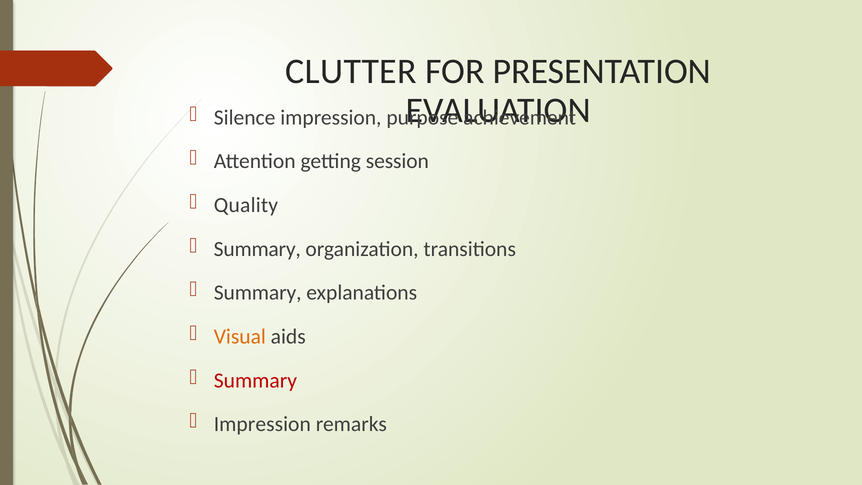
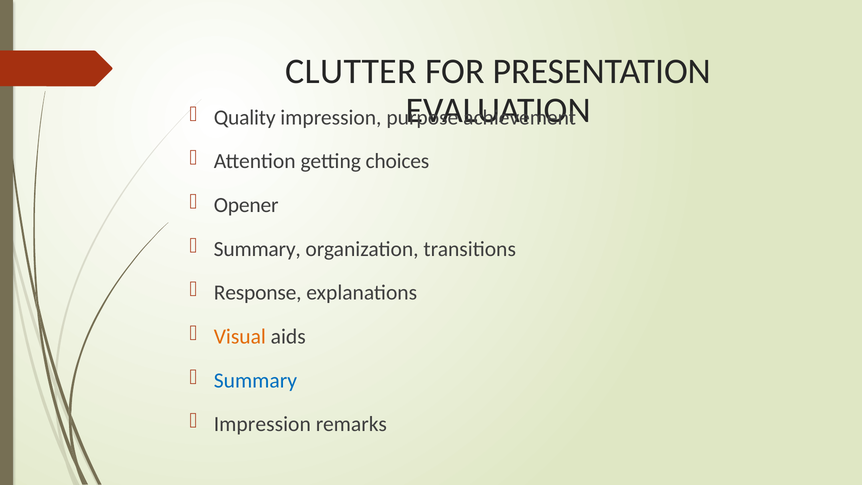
Silence: Silence -> Quality
session: session -> choices
Quality: Quality -> Opener
Summary at (258, 293): Summary -> Response
Summary at (255, 380) colour: red -> blue
